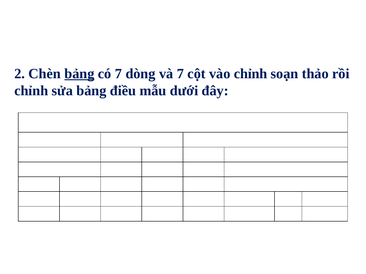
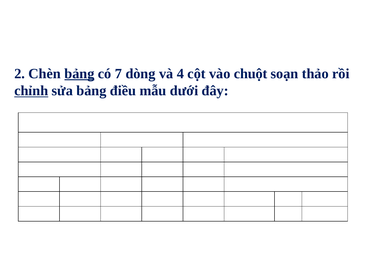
và 7: 7 -> 4
vào chỉnh: chỉnh -> chuột
chỉnh at (31, 91) underline: none -> present
